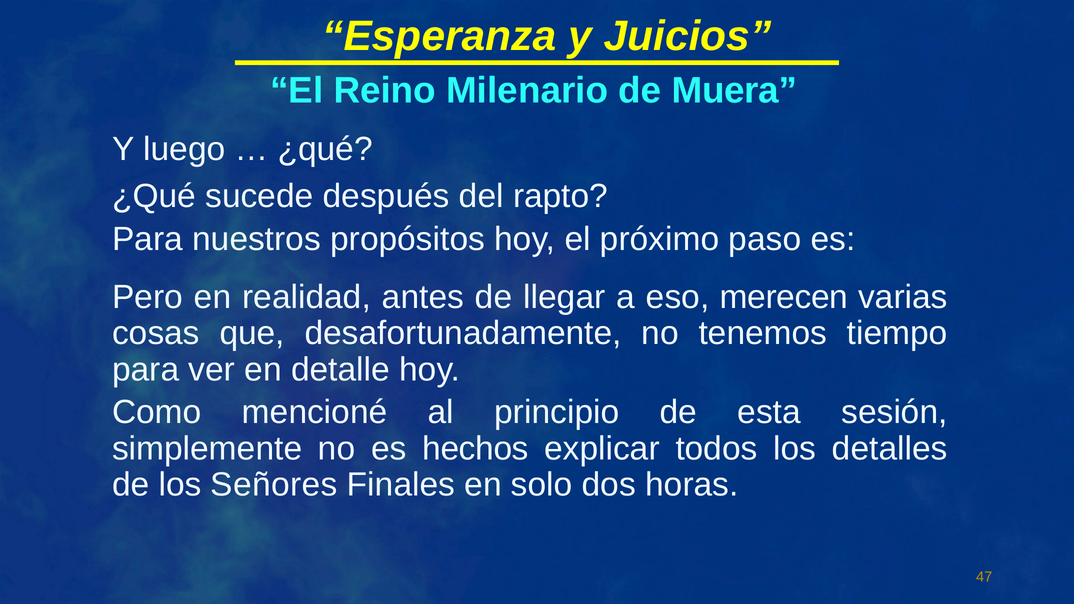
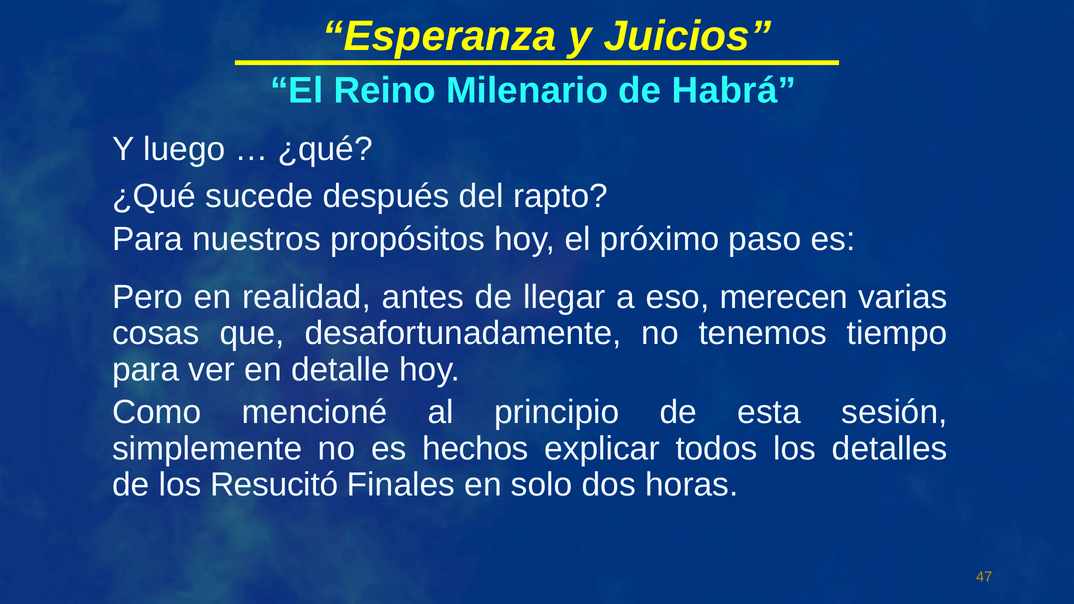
Muera: Muera -> Habrá
Señores: Señores -> Resucitó
